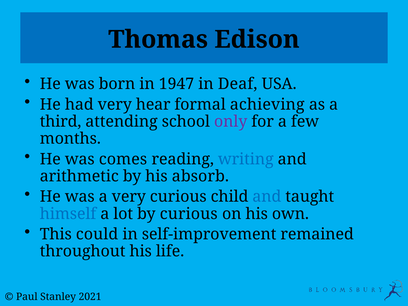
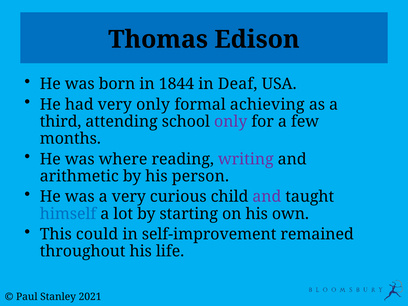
1947: 1947 -> 1844
very hear: hear -> only
comes: comes -> where
writing colour: blue -> purple
absorb: absorb -> person
and at (267, 197) colour: blue -> purple
by curious: curious -> starting
